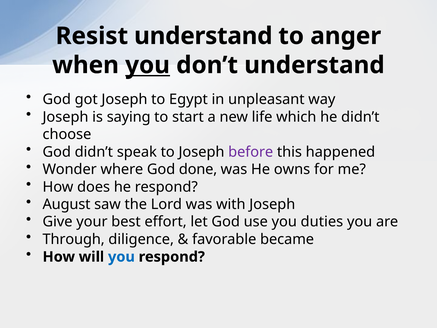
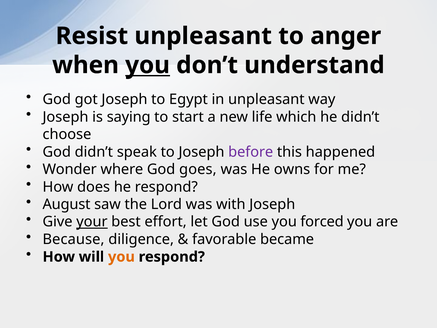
Resist understand: understand -> unpleasant
done: done -> goes
your underline: none -> present
duties: duties -> forced
Through: Through -> Because
you at (121, 257) colour: blue -> orange
